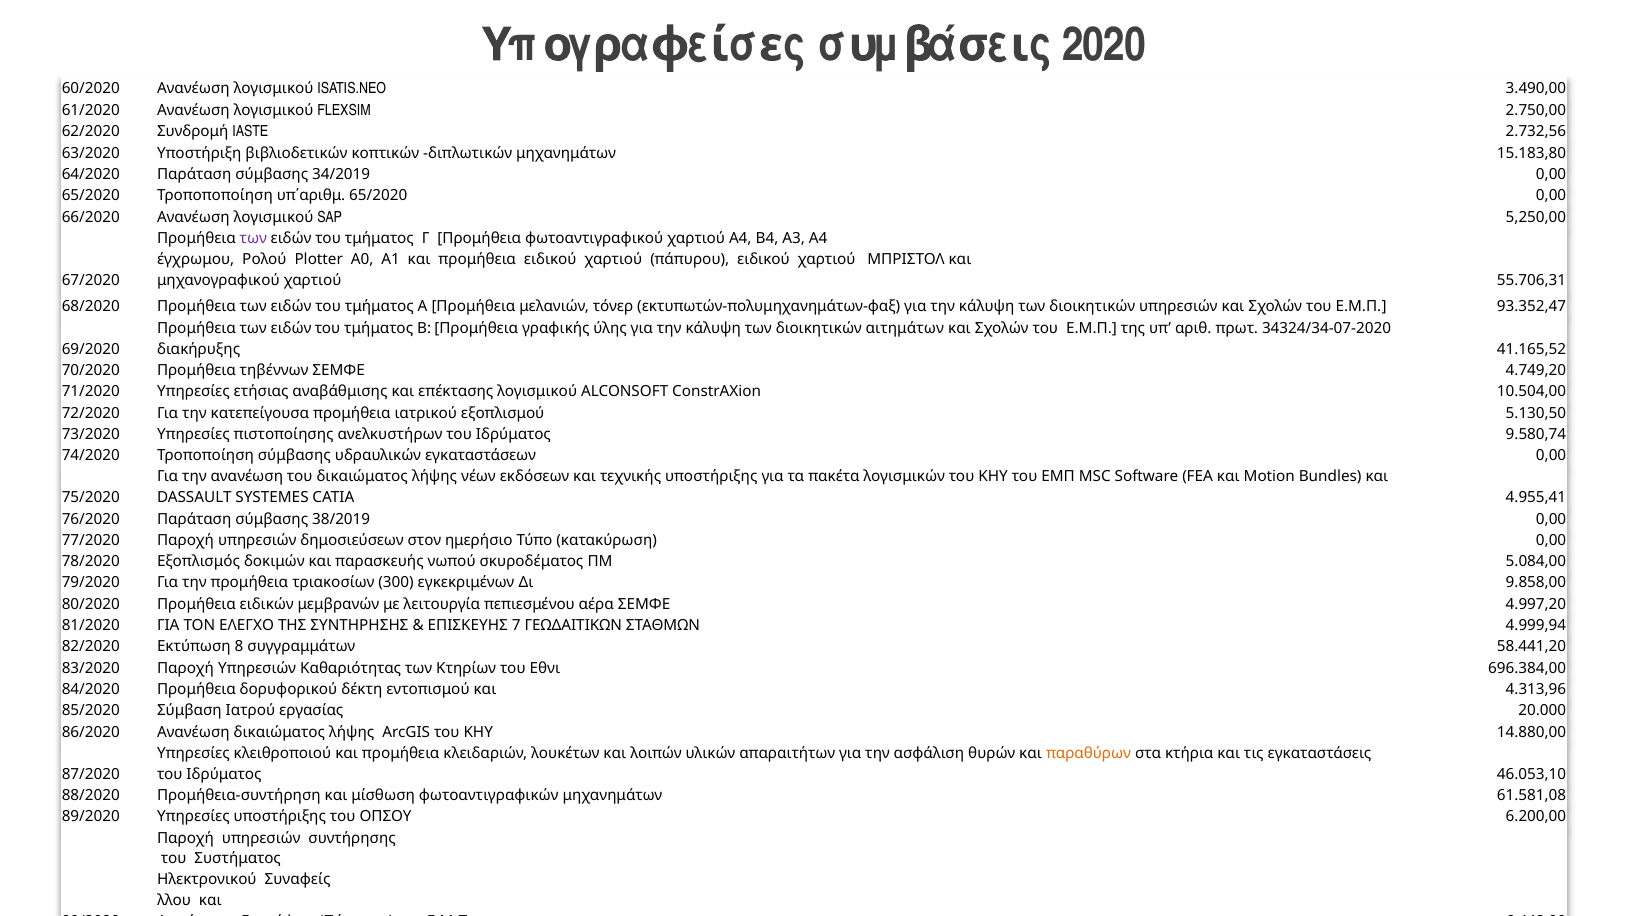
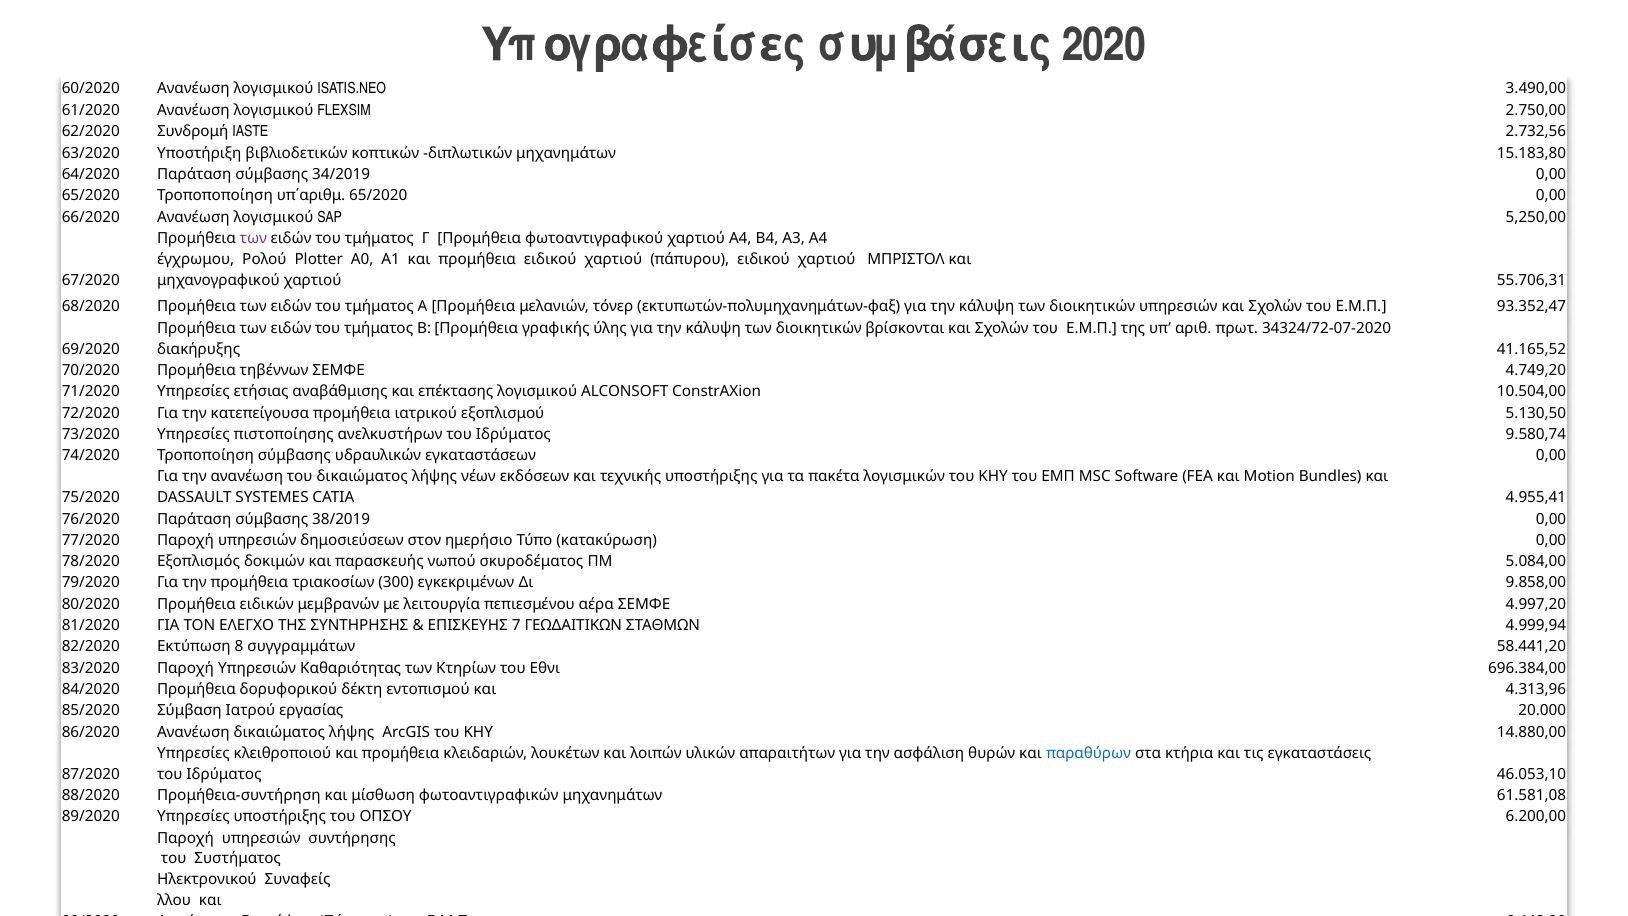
αιτημάτων: αιτημάτων -> βρίσκονται
34324/34-07-2020: 34324/34-07-2020 -> 34324/72-07-2020
παραθύρων colour: orange -> blue
